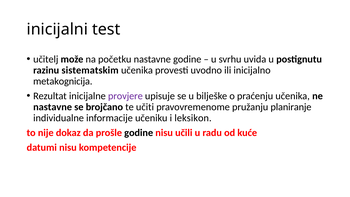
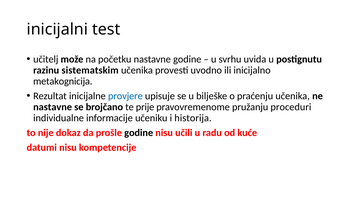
provjere colour: purple -> blue
učiti: učiti -> prije
planiranje: planiranje -> proceduri
leksikon: leksikon -> historija
